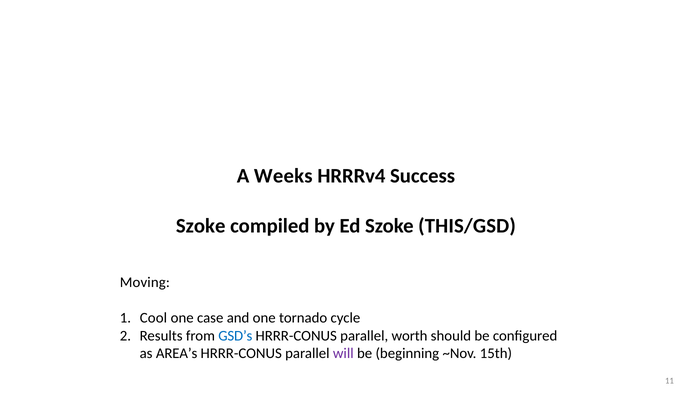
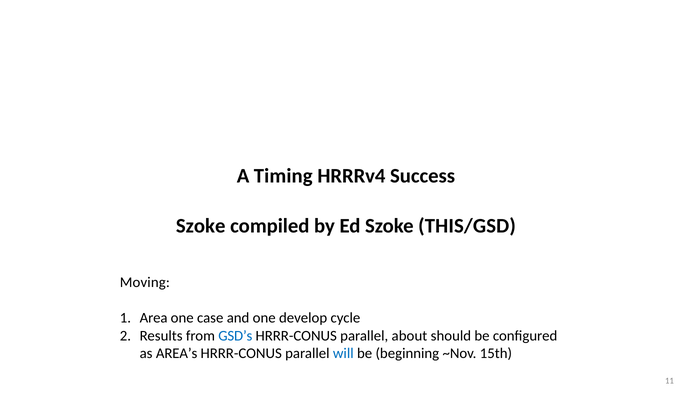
Weeks: Weeks -> Timing
Cool: Cool -> Area
tornado: tornado -> develop
worth: worth -> about
will colour: purple -> blue
